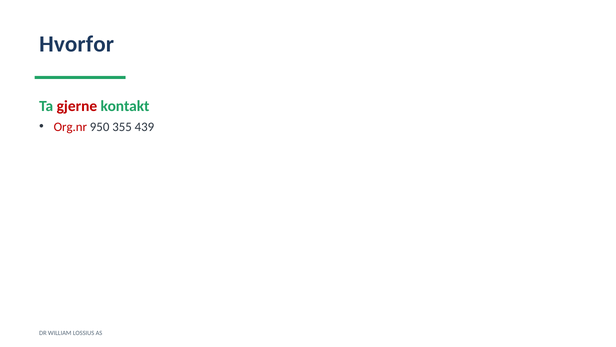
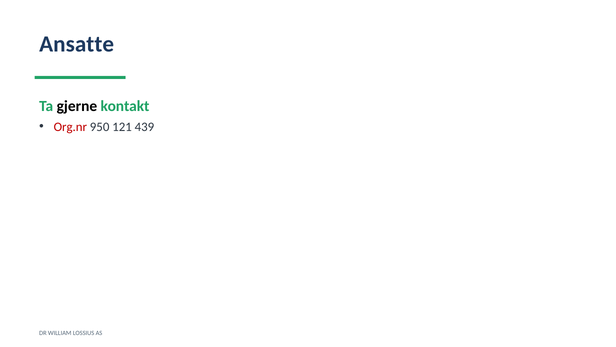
Hvorfor: Hvorfor -> Ansatte
gjerne colour: red -> black
355: 355 -> 121
